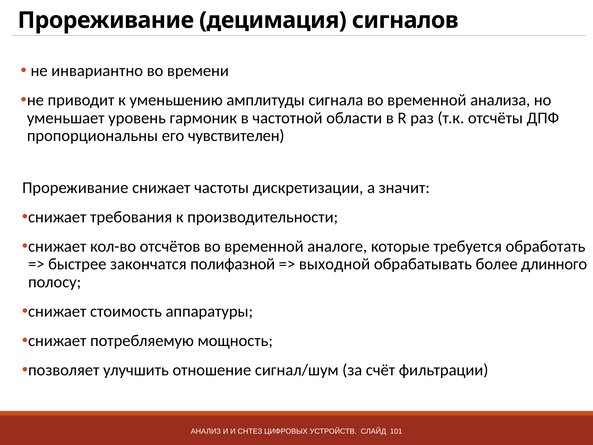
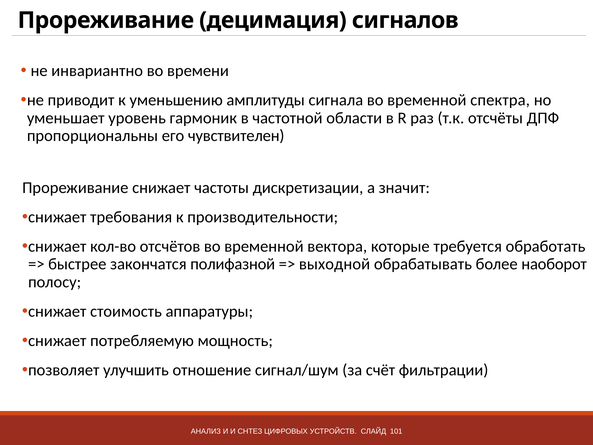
анализа: анализа -> спектра
аналоге: аналоге -> вектора
длинного: длинного -> наоборот
